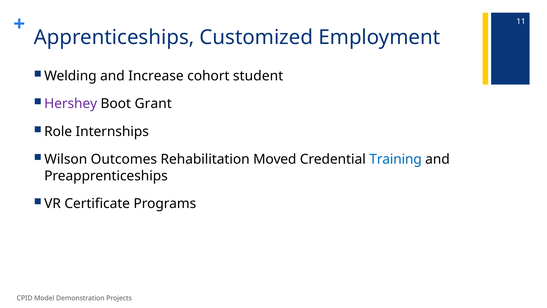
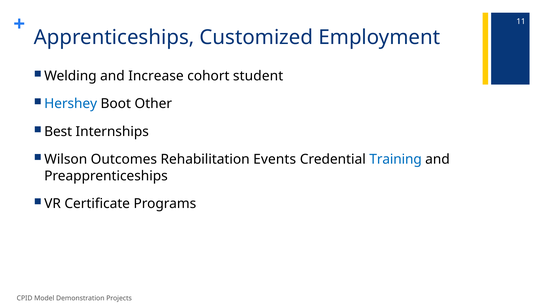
Hershey colour: purple -> blue
Grant: Grant -> Other
Role: Role -> Best
Moved: Moved -> Events
